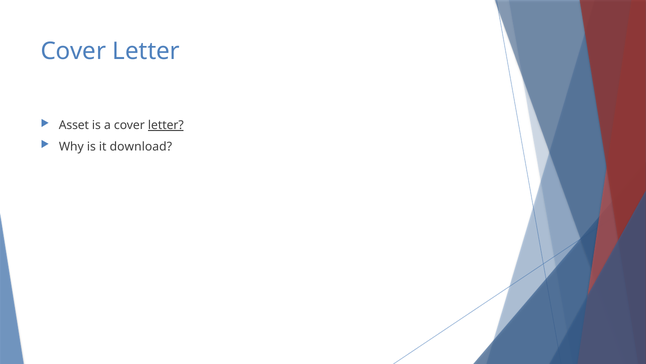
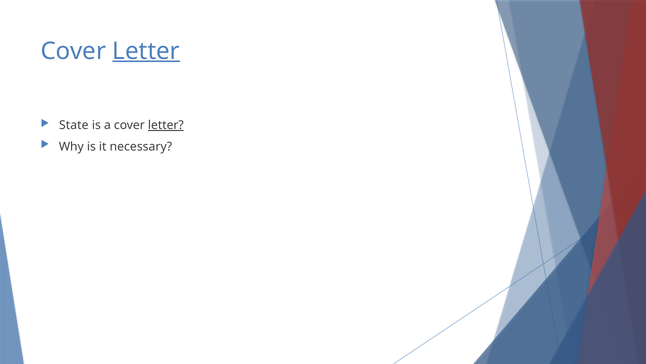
Letter at (146, 51) underline: none -> present
Asset: Asset -> State
download: download -> necessary
